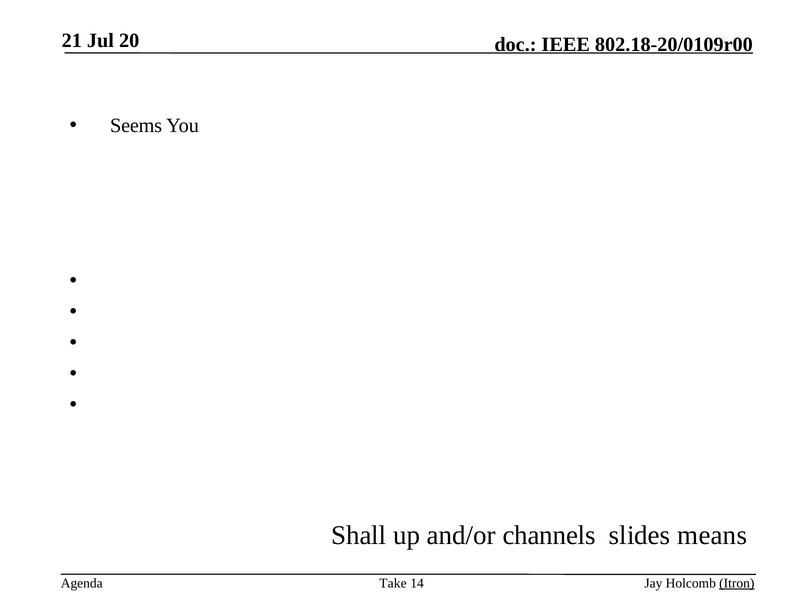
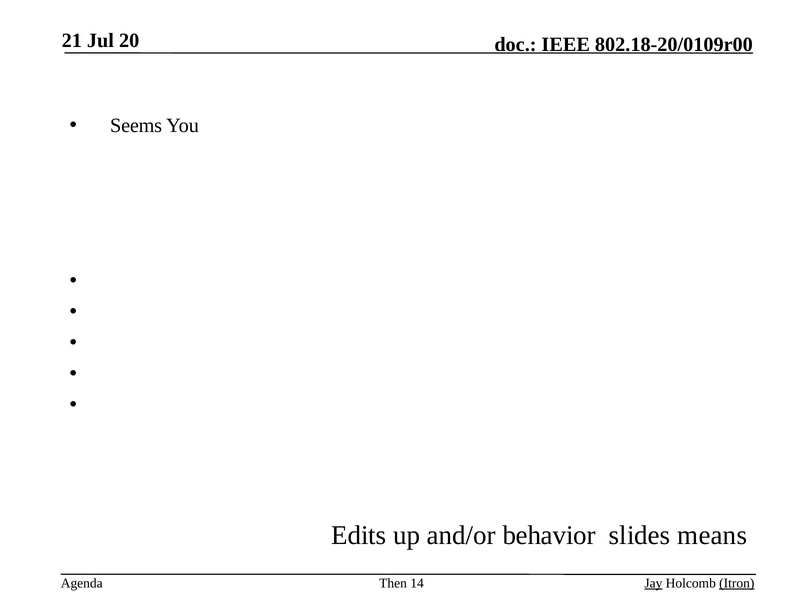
Shall: Shall -> Edits
channels: channels -> behavior
Take: Take -> Then
Jay underline: none -> present
